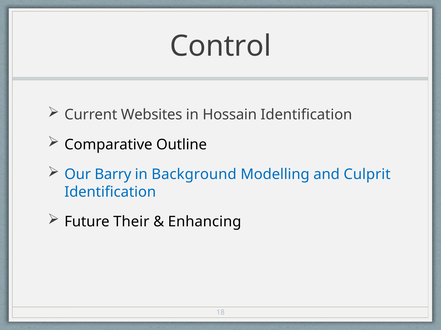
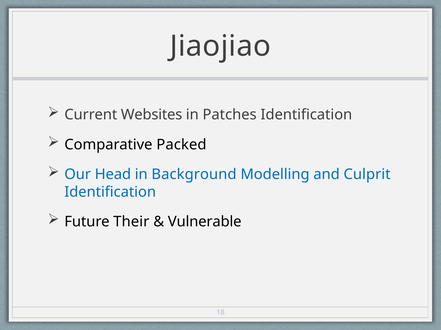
Control: Control -> Jiaojiao
Hossain: Hossain -> Patches
Outline: Outline -> Packed
Barry: Barry -> Head
Enhancing: Enhancing -> Vulnerable
